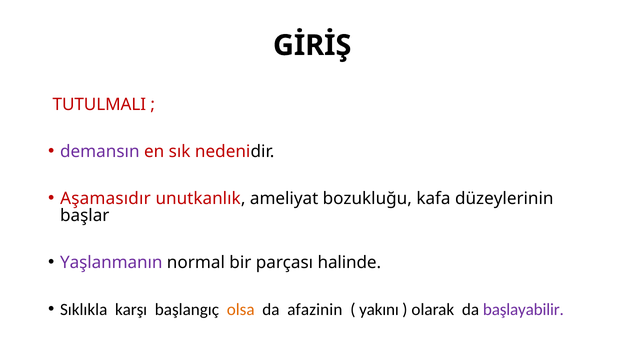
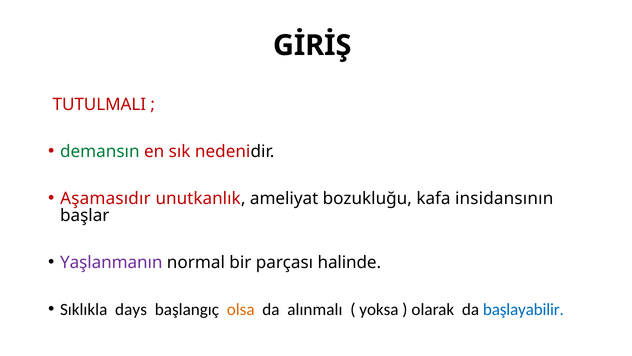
demansın colour: purple -> green
düzeylerinin: düzeylerinin -> insidansının
karşı: karşı -> days
afazinin: afazinin -> alınmalı
yakını: yakını -> yoksa
başlayabilir colour: purple -> blue
